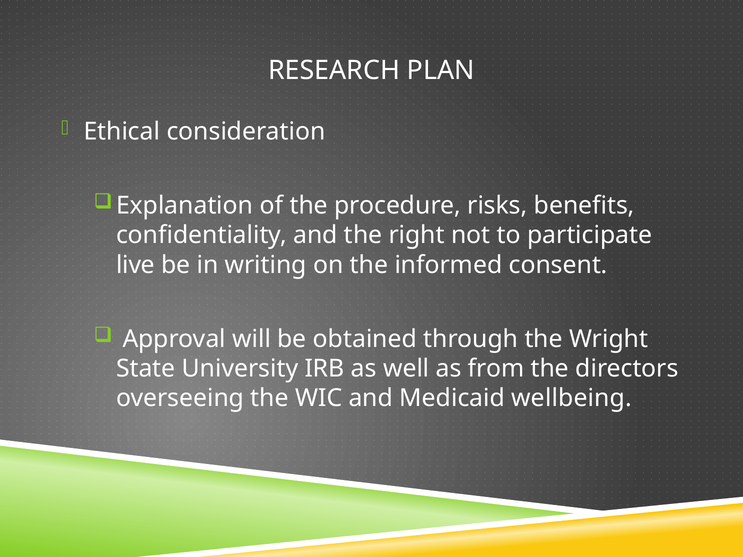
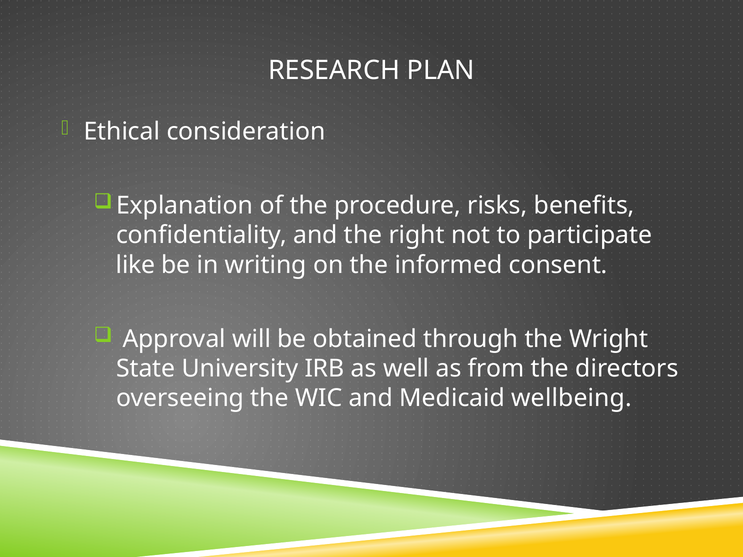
live: live -> like
